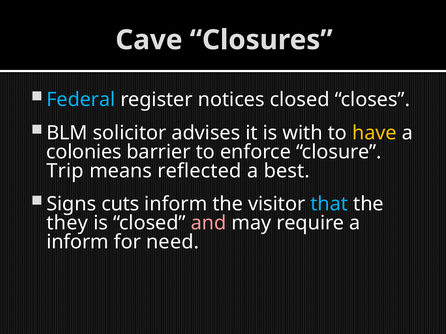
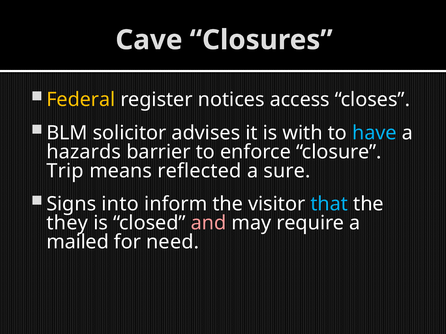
Federal colour: light blue -> yellow
notices closed: closed -> access
have colour: yellow -> light blue
colonies: colonies -> hazards
best: best -> sure
cuts: cuts -> into
inform at (78, 242): inform -> mailed
